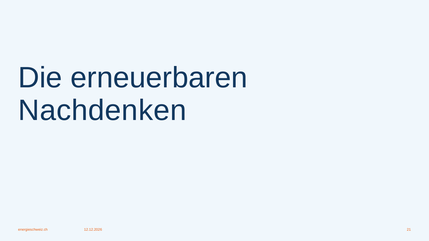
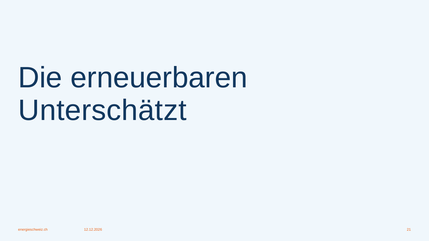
Nachdenken: Nachdenken -> Unterschätzt
